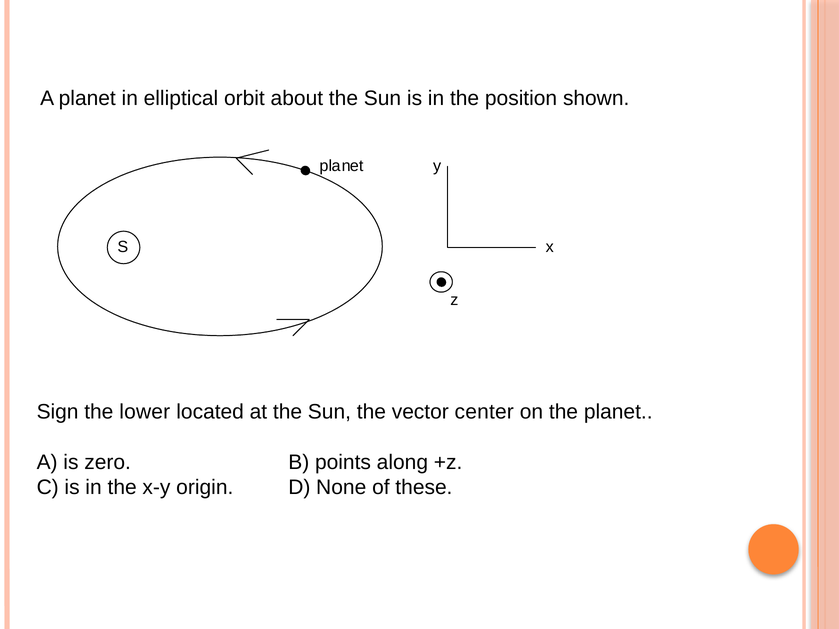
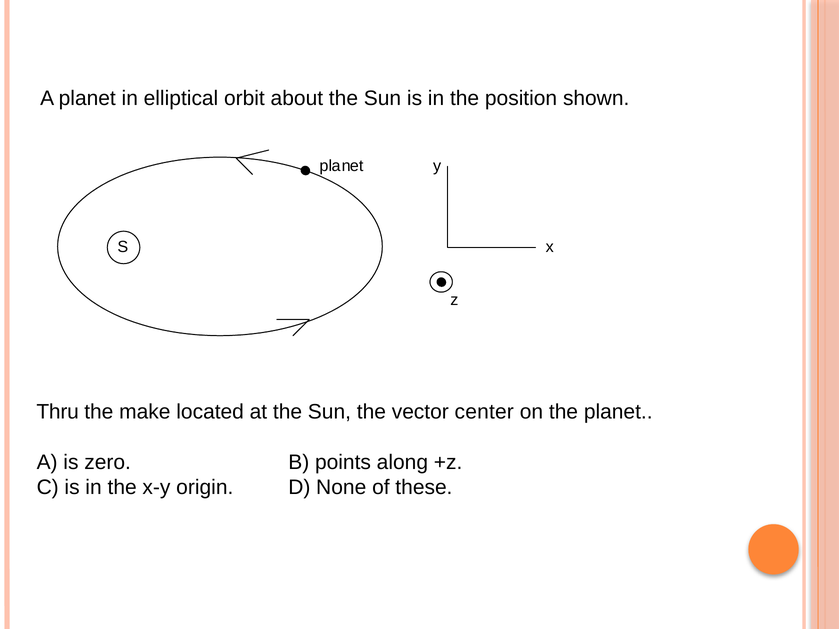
Sign: Sign -> Thru
lower: lower -> make
